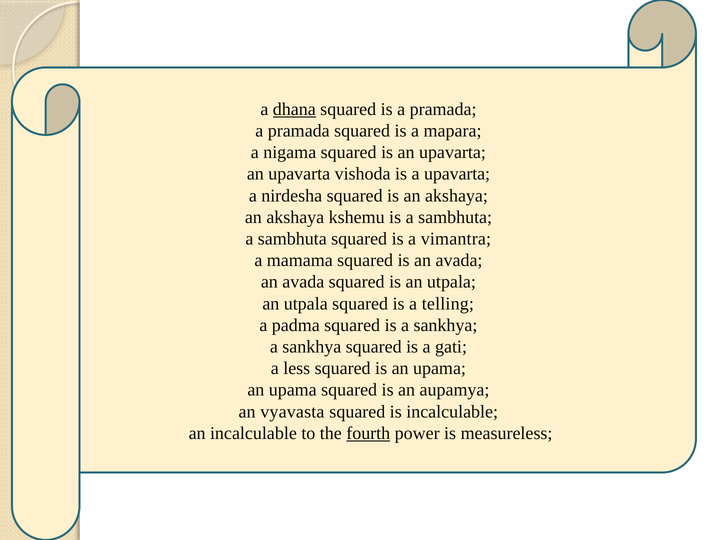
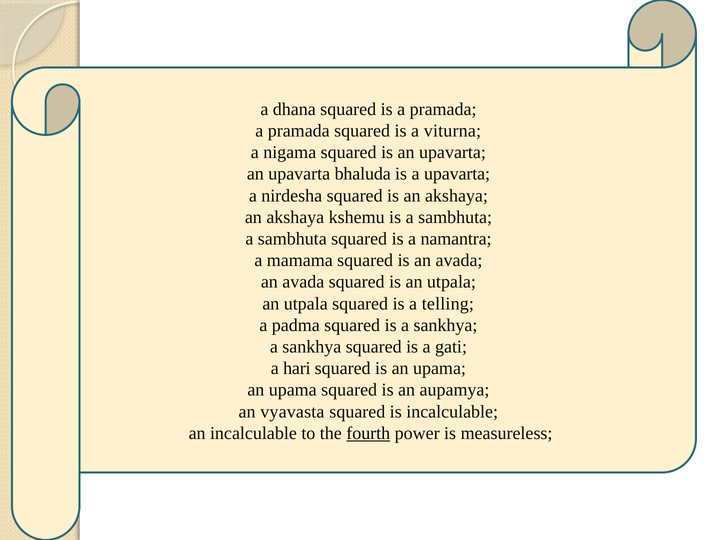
dhana underline: present -> none
mapara: mapara -> viturna
vishoda: vishoda -> bhaluda
vimantra: vimantra -> namantra
less: less -> hari
